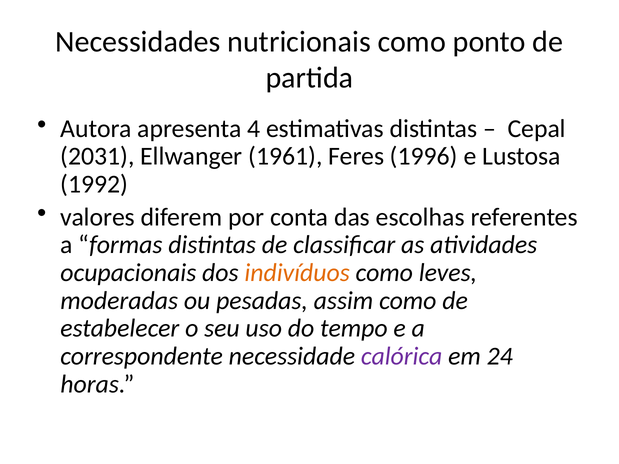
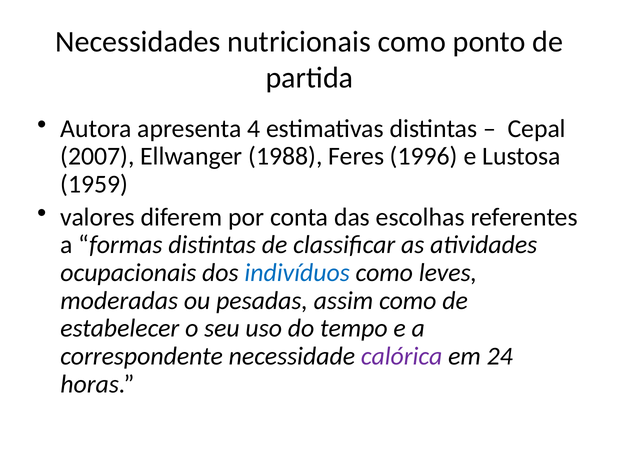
2031: 2031 -> 2007
1961: 1961 -> 1988
1992: 1992 -> 1959
indivíduos colour: orange -> blue
